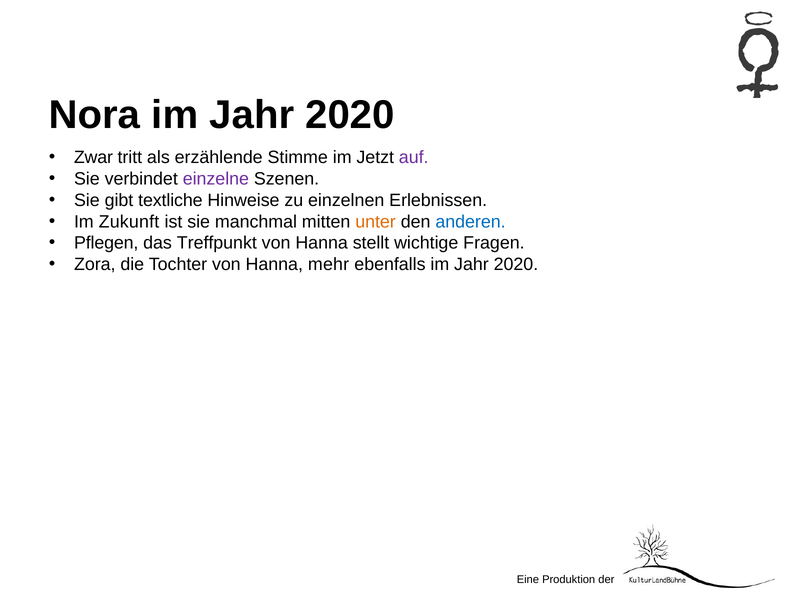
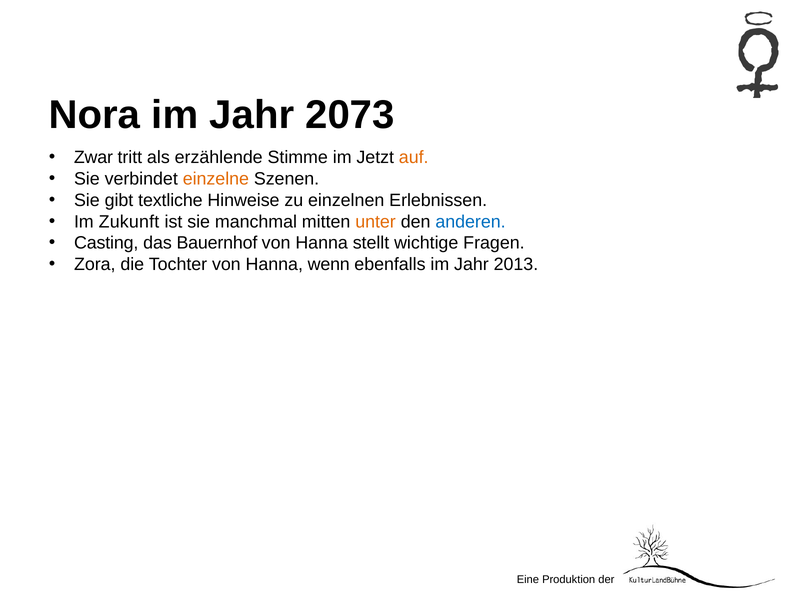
Nora im Jahr 2020: 2020 -> 2073
auf colour: purple -> orange
einzelne colour: purple -> orange
Pflegen: Pflegen -> Casting
Treffpunkt: Treffpunkt -> Bauernhof
mehr: mehr -> wenn
ebenfalls im Jahr 2020: 2020 -> 2013
